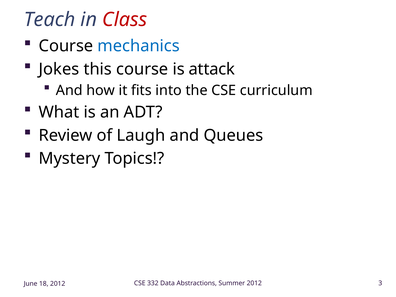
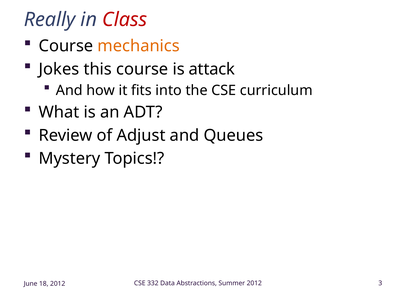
Teach: Teach -> Really
mechanics colour: blue -> orange
Laugh: Laugh -> Adjust
